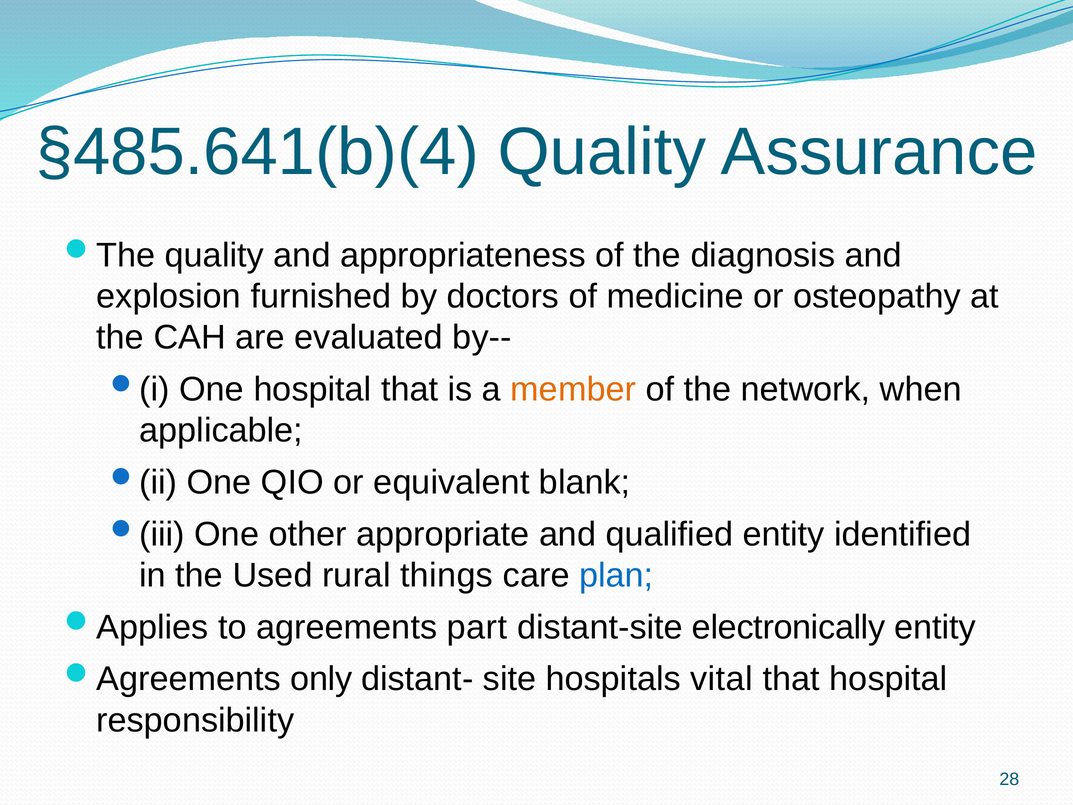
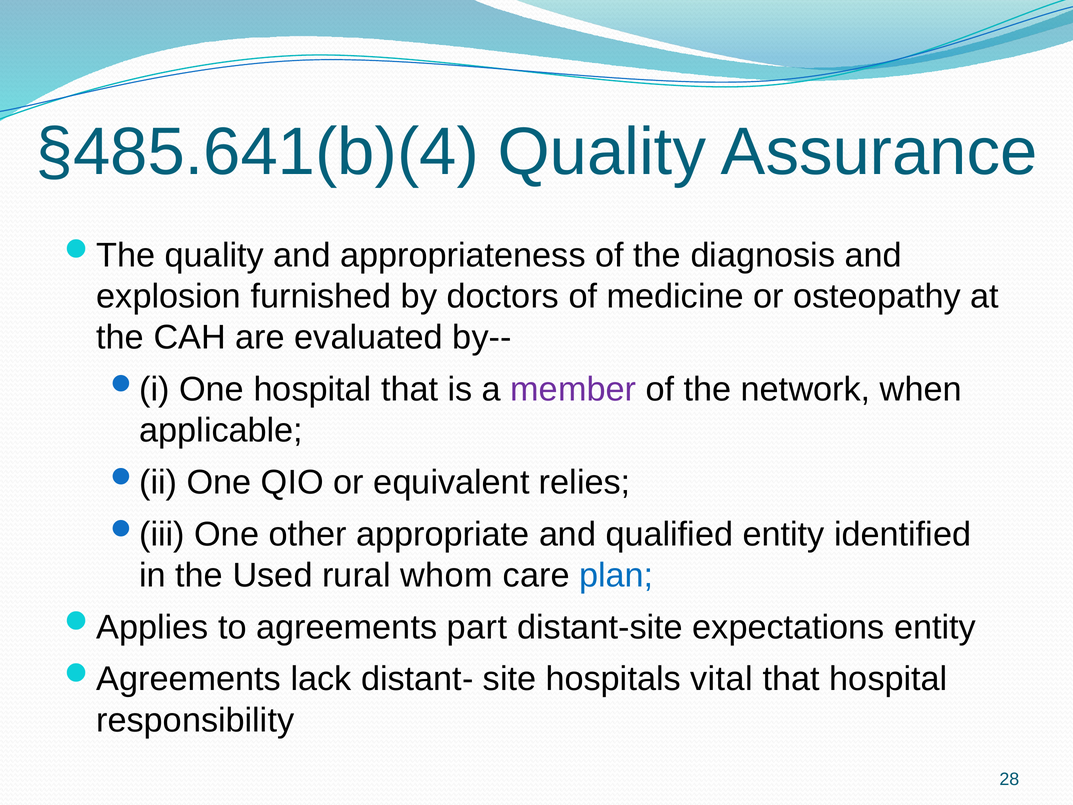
member colour: orange -> purple
blank: blank -> relies
things: things -> whom
electronically: electronically -> expectations
only: only -> lack
